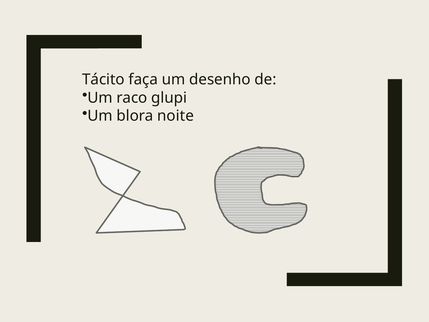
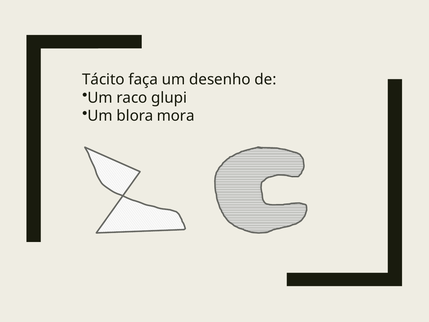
noite: noite -> mora
